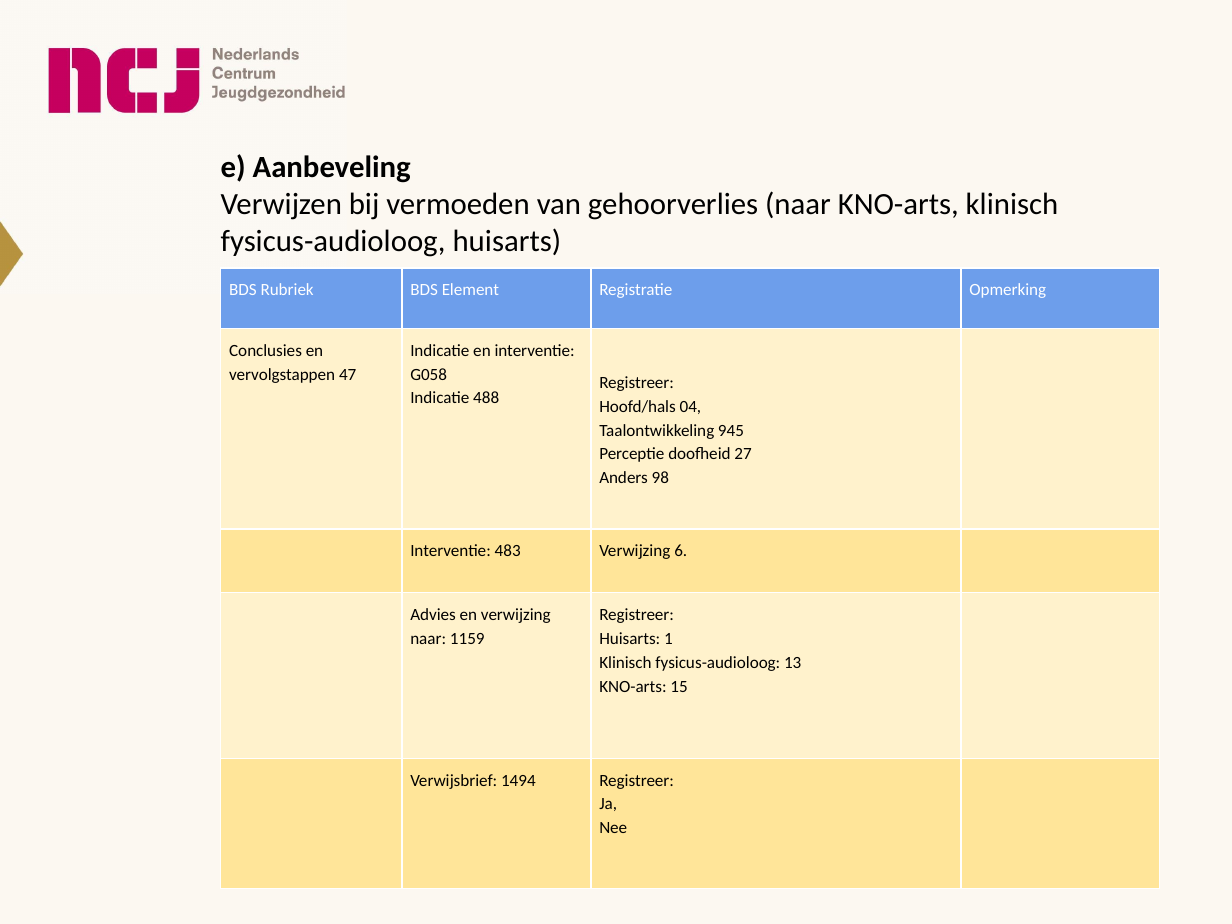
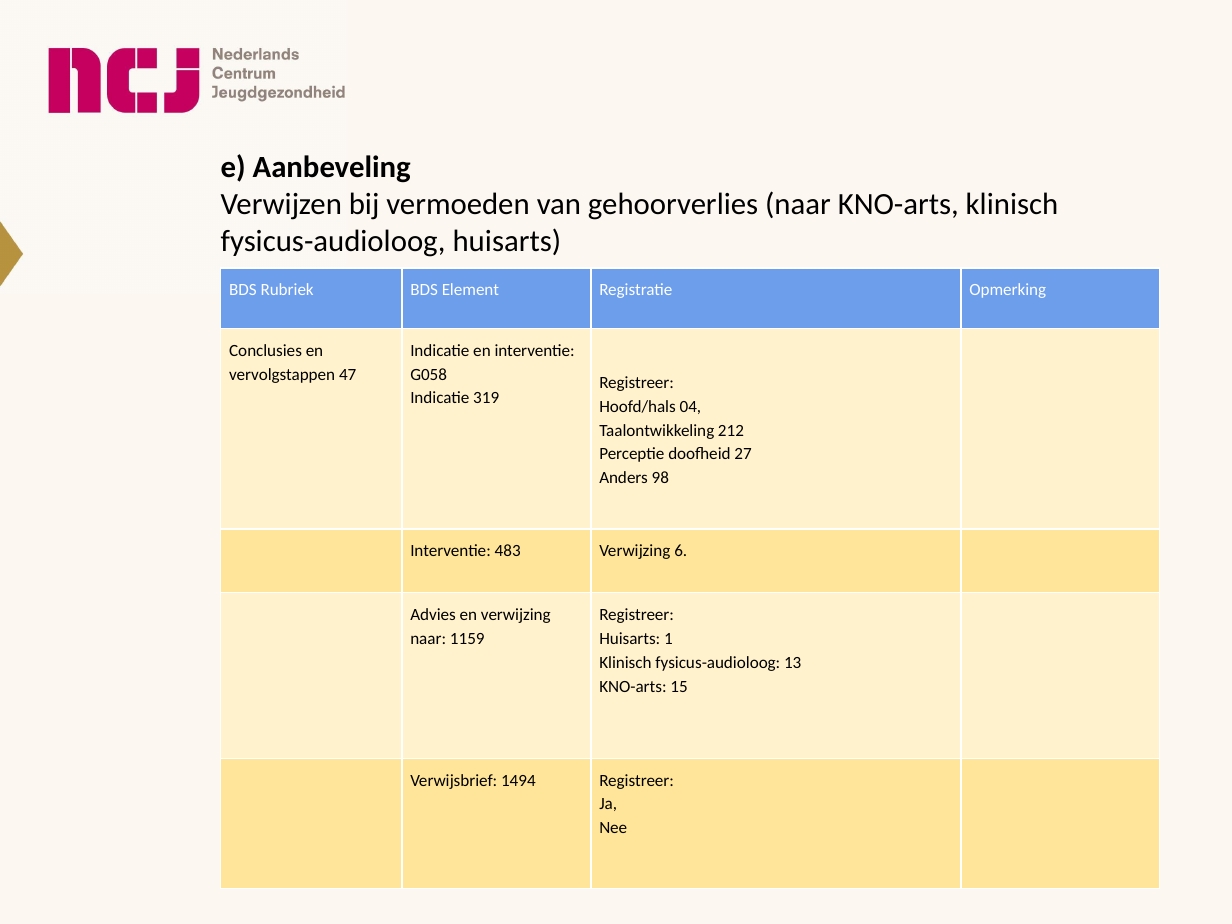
488: 488 -> 319
945: 945 -> 212
